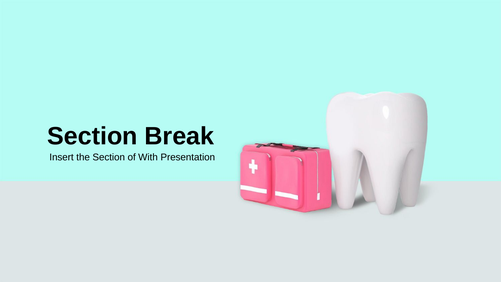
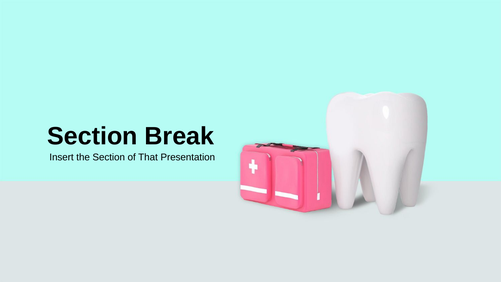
With: With -> That
